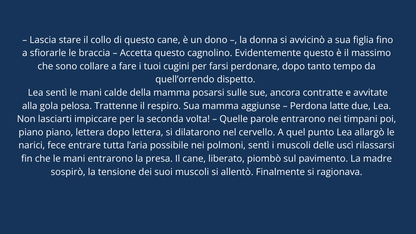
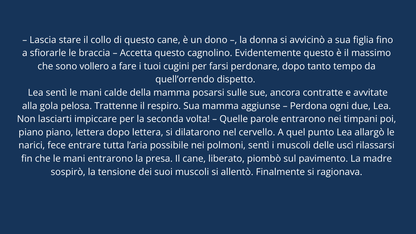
collare: collare -> vollero
latte: latte -> ogni
